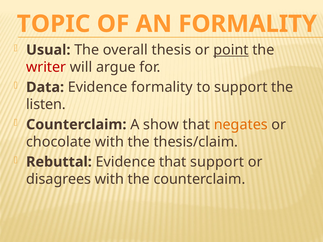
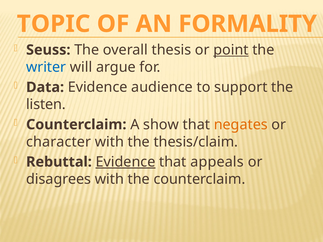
Usual: Usual -> Seuss
writer colour: red -> blue
Evidence formality: formality -> audience
chocolate: chocolate -> character
Evidence at (126, 162) underline: none -> present
that support: support -> appeals
